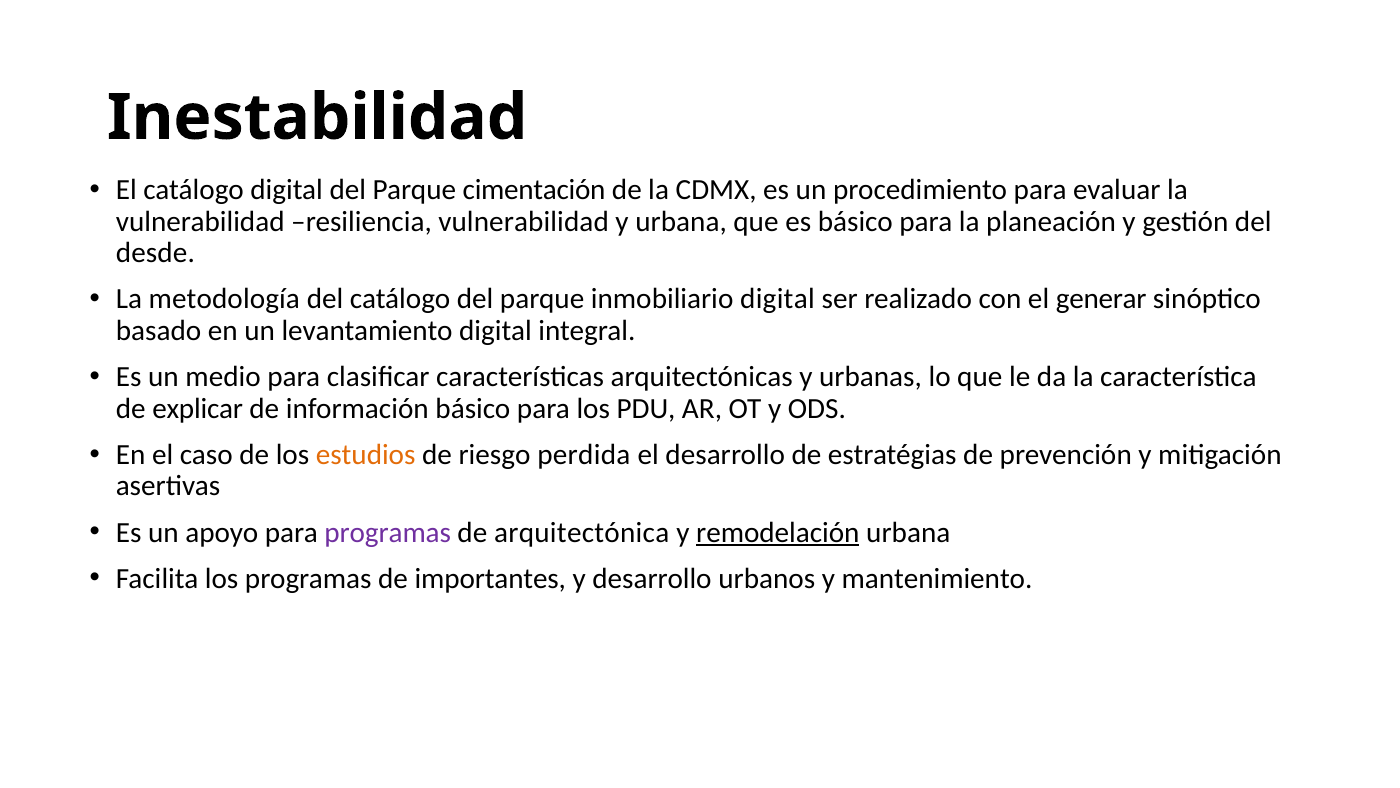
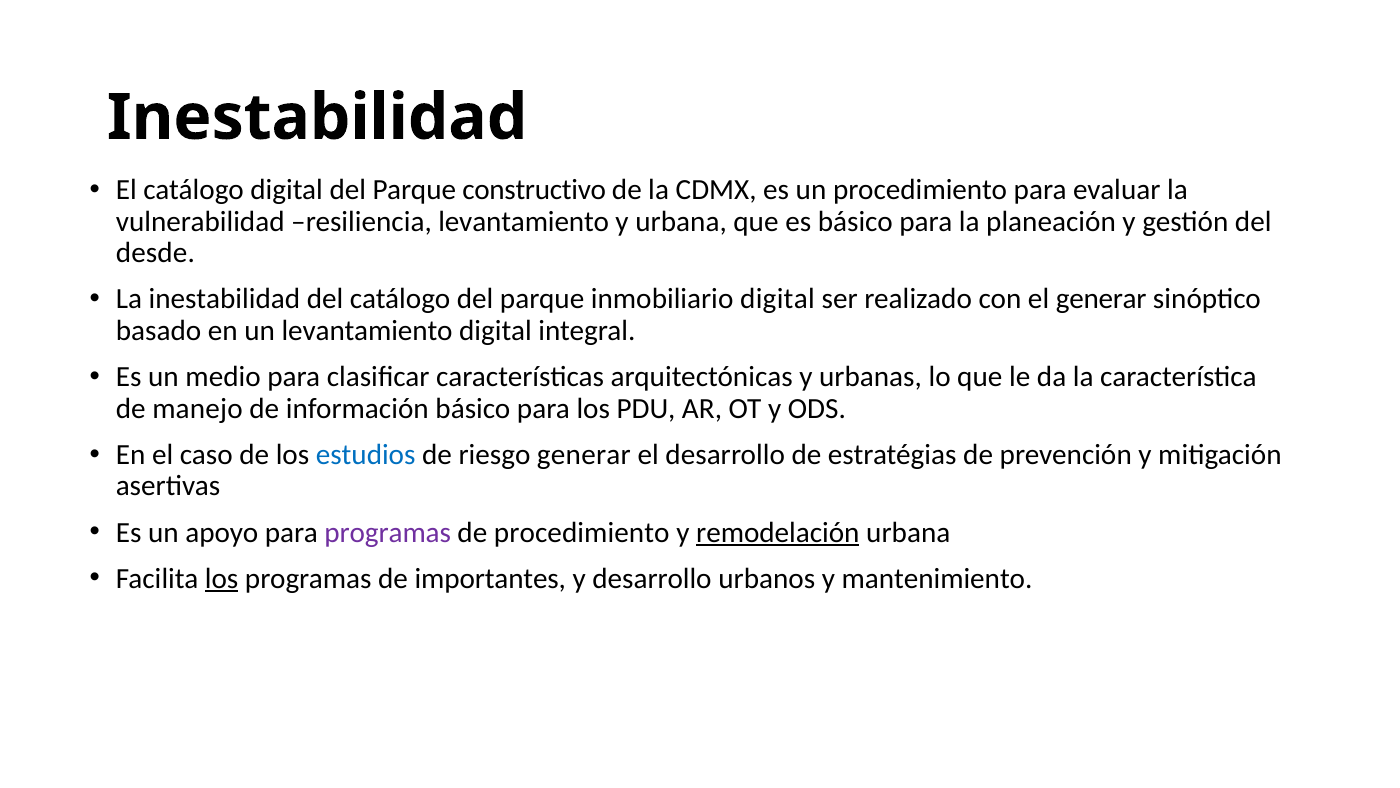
cimentación: cimentación -> constructivo
resiliencia vulnerabilidad: vulnerabilidad -> levantamiento
La metodología: metodología -> inestabilidad
explicar: explicar -> manejo
estudios colour: orange -> blue
riesgo perdida: perdida -> generar
de arquitectónica: arquitectónica -> procedimiento
los at (222, 578) underline: none -> present
